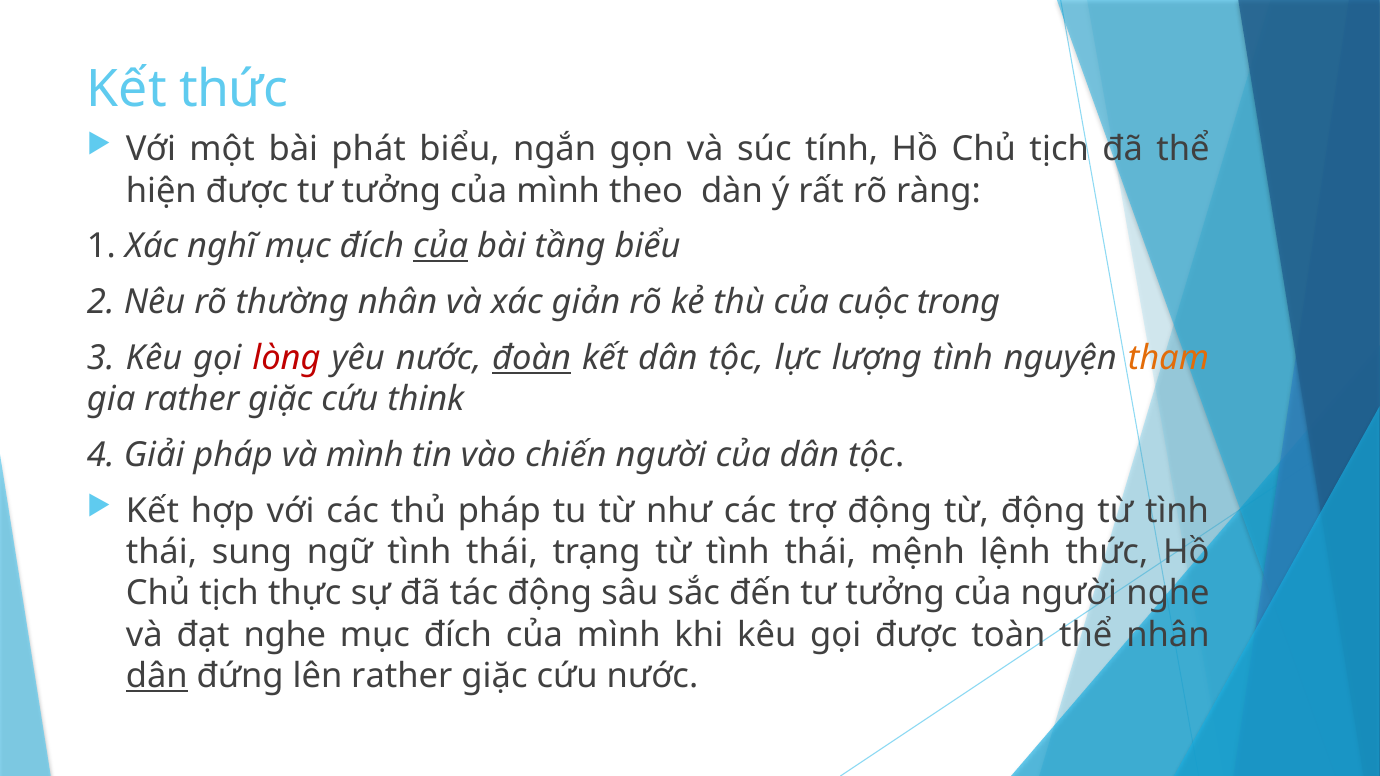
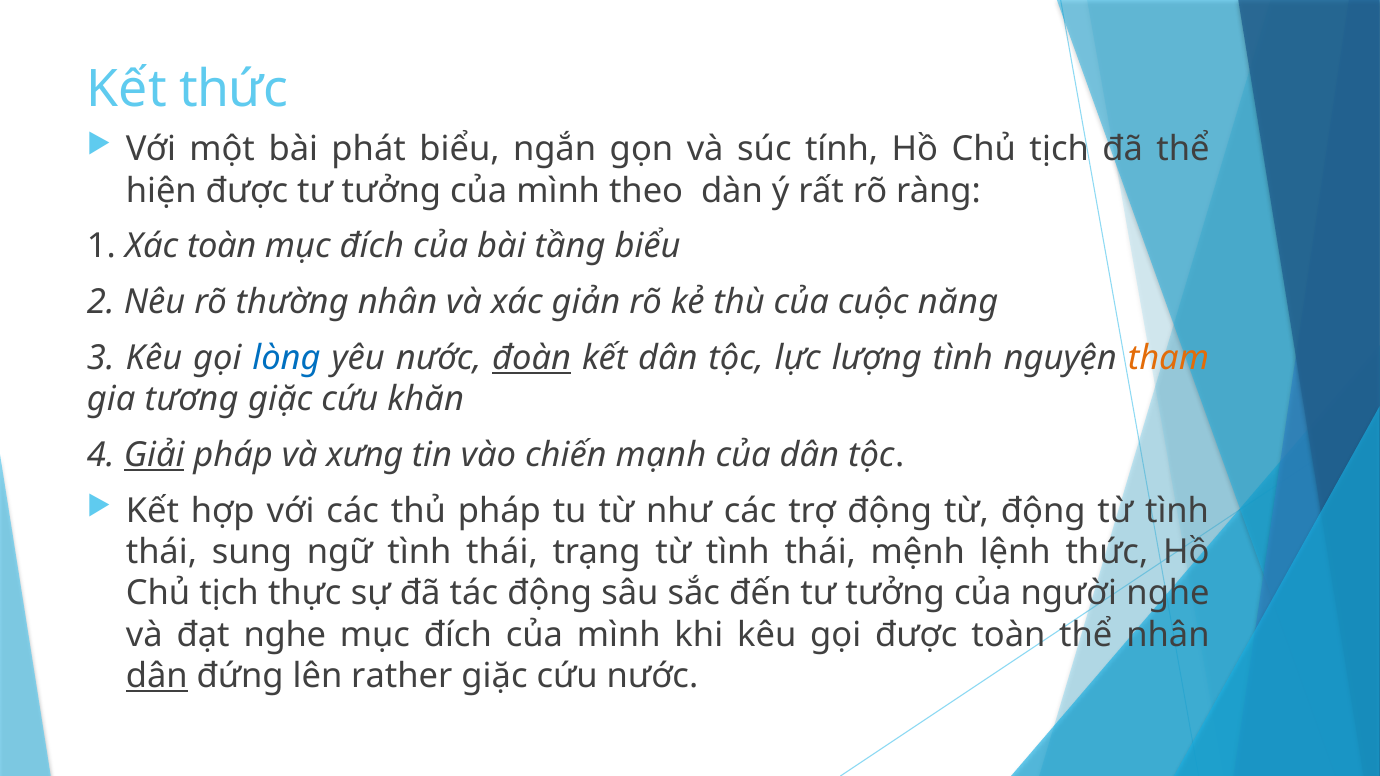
Xác nghĩ: nghĩ -> toàn
của at (441, 246) underline: present -> none
trong: trong -> năng
lòng colour: red -> blue
gia rather: rather -> tương
think: think -> khăn
Giải underline: none -> present
và mình: mình -> xưng
người: người -> mạnh
